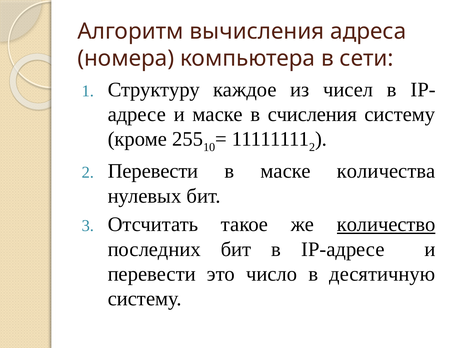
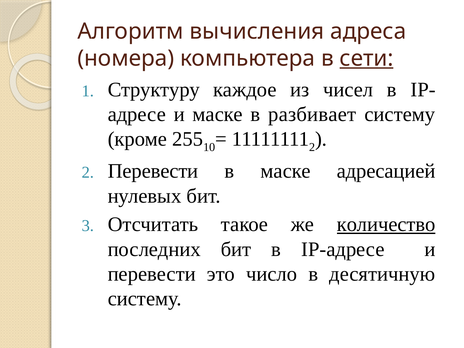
сети underline: none -> present
счисления: счисления -> разбивает
количества: количества -> адресацией
